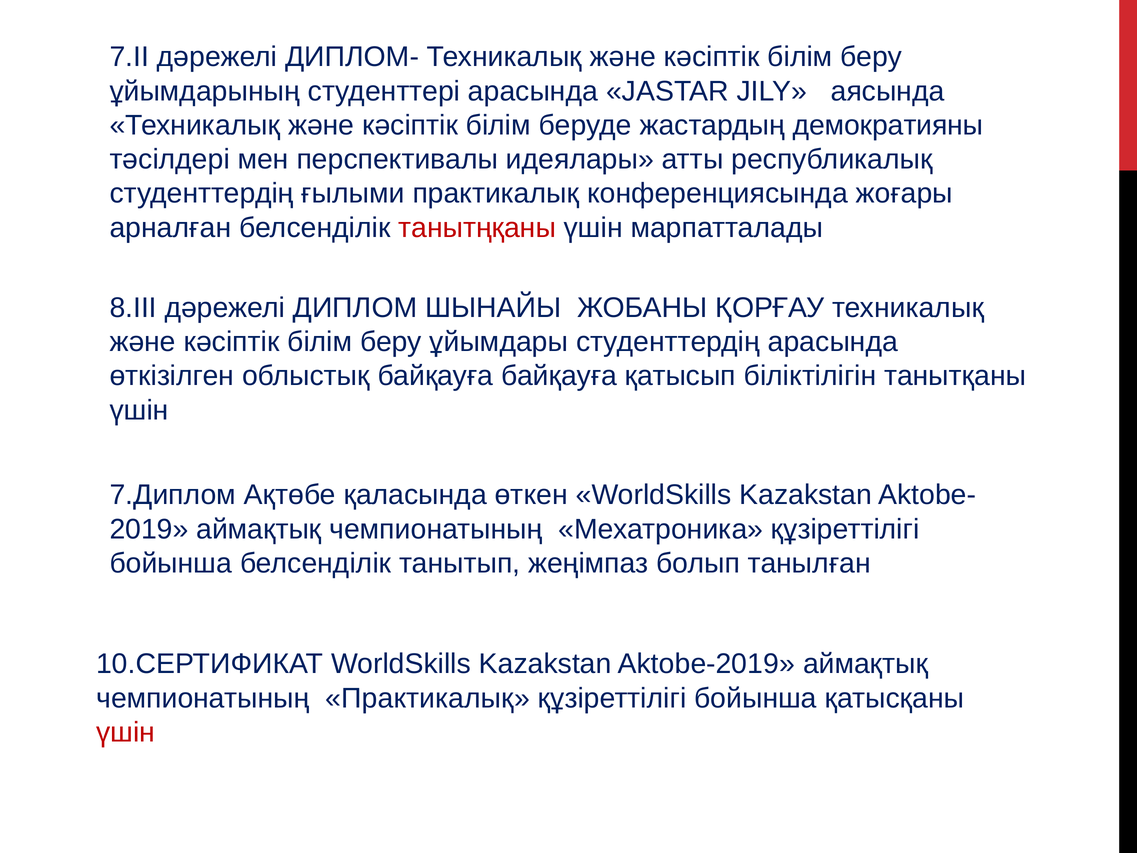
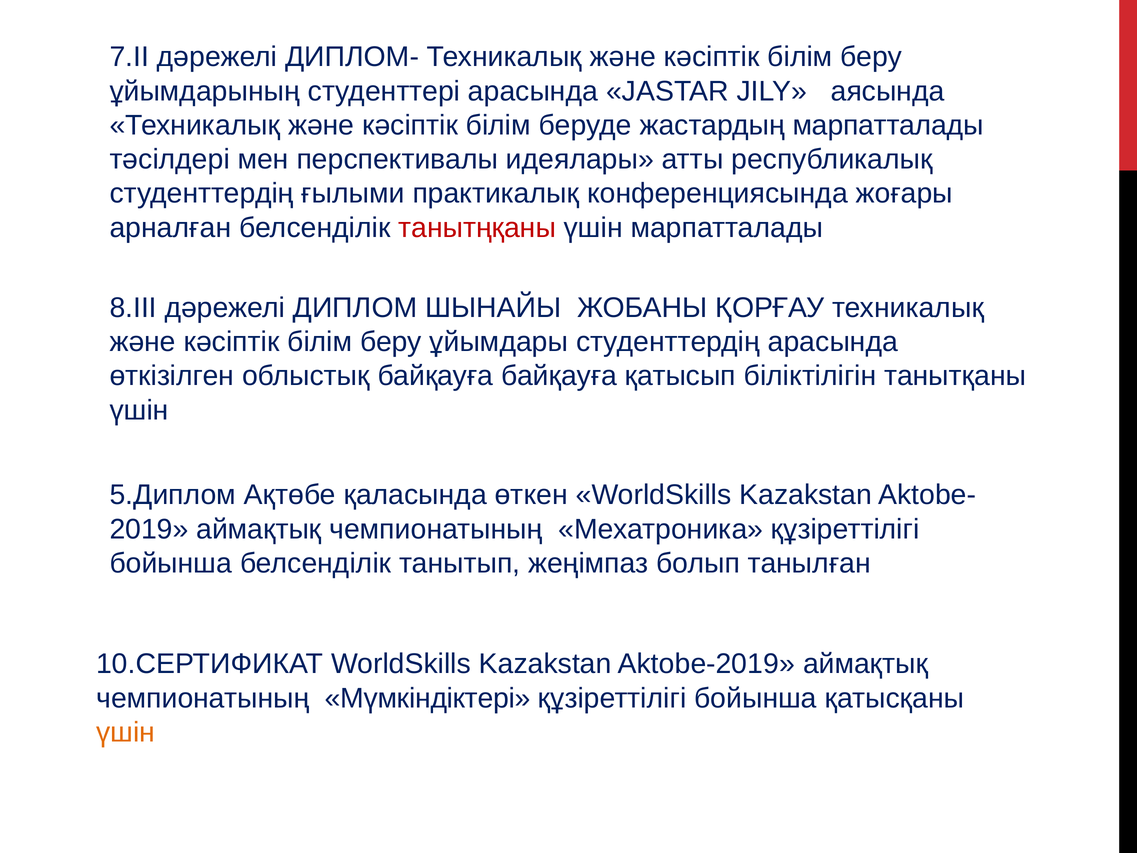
жастардың демократияны: демократияны -> марпатталады
7.Диплом: 7.Диплом -> 5.Диплом
чемпионатының Практикалық: Практикалық -> Мүмкіндіктері
үшін at (126, 732) colour: red -> orange
